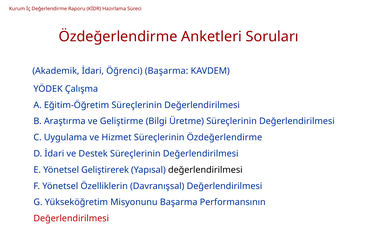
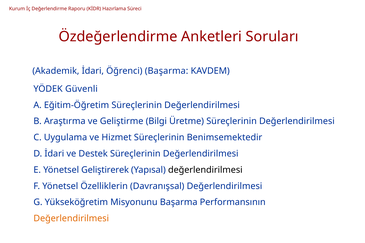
Çalışma: Çalışma -> Güvenli
Süreçlerinin Özdeğerlendirme: Özdeğerlendirme -> Benimsemektedir
Değerlendirilmesi at (71, 219) colour: red -> orange
